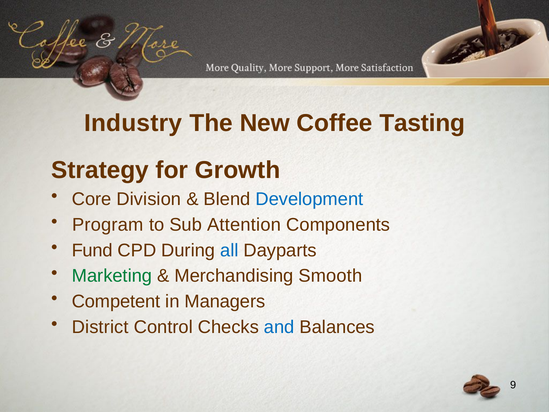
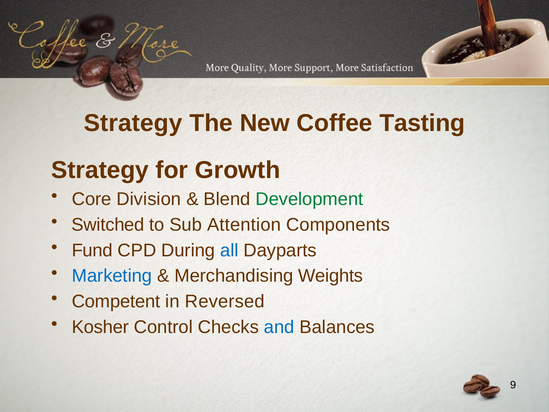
Industry at (133, 123): Industry -> Strategy
Development colour: blue -> green
Program: Program -> Switched
Marketing colour: green -> blue
Smooth: Smooth -> Weights
Managers: Managers -> Reversed
District: District -> Kosher
